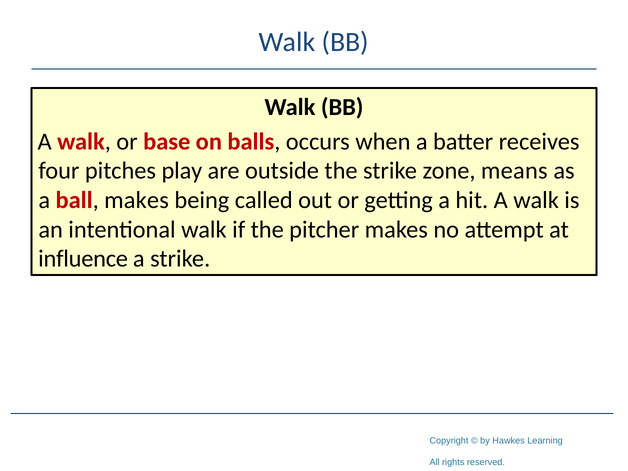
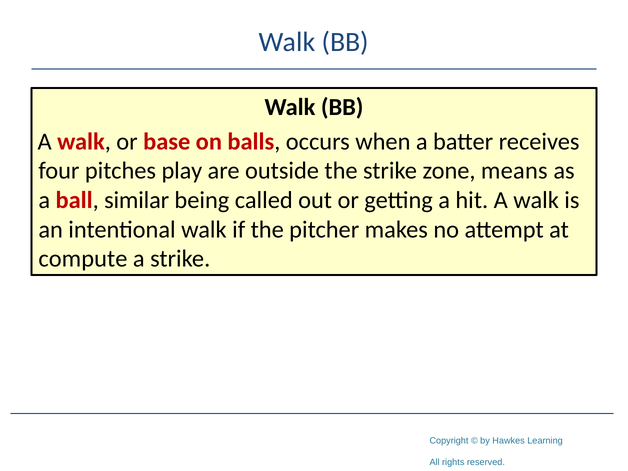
ball makes: makes -> similar
influence: influence -> compute
